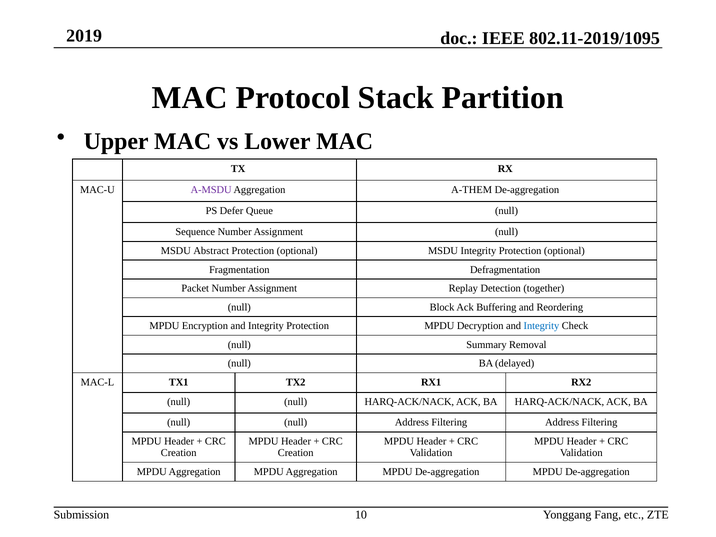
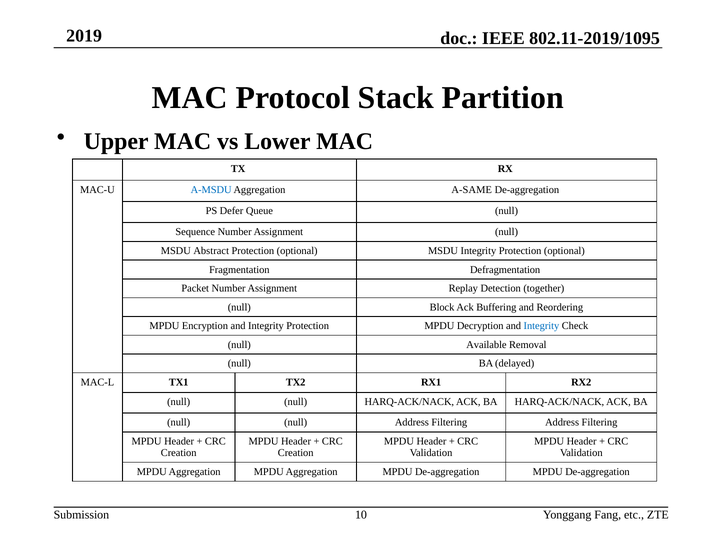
A-MSDU colour: purple -> blue
A-THEM: A-THEM -> A-SAME
Summary: Summary -> Available
